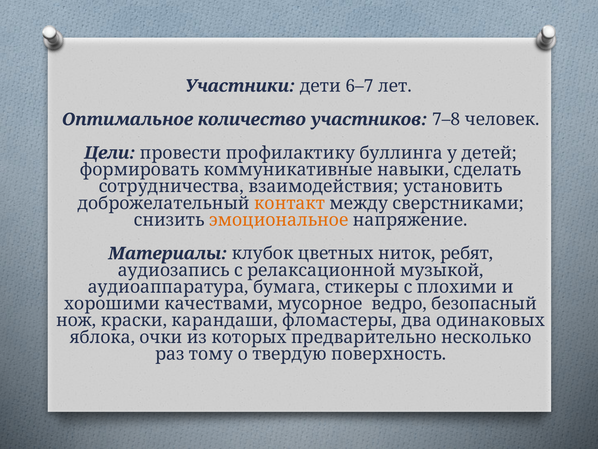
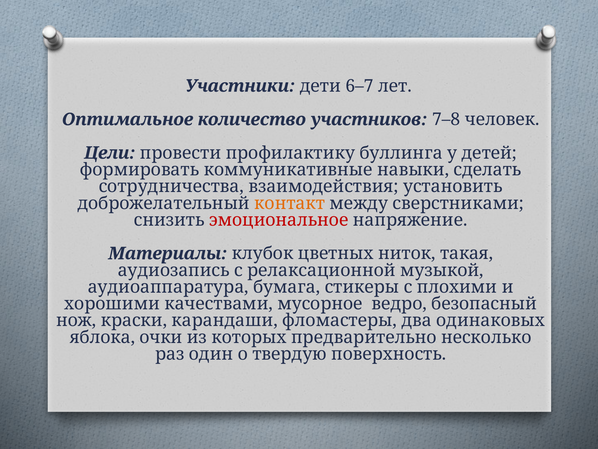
эмоциональное colour: orange -> red
ребят: ребят -> такая
тому: тому -> один
